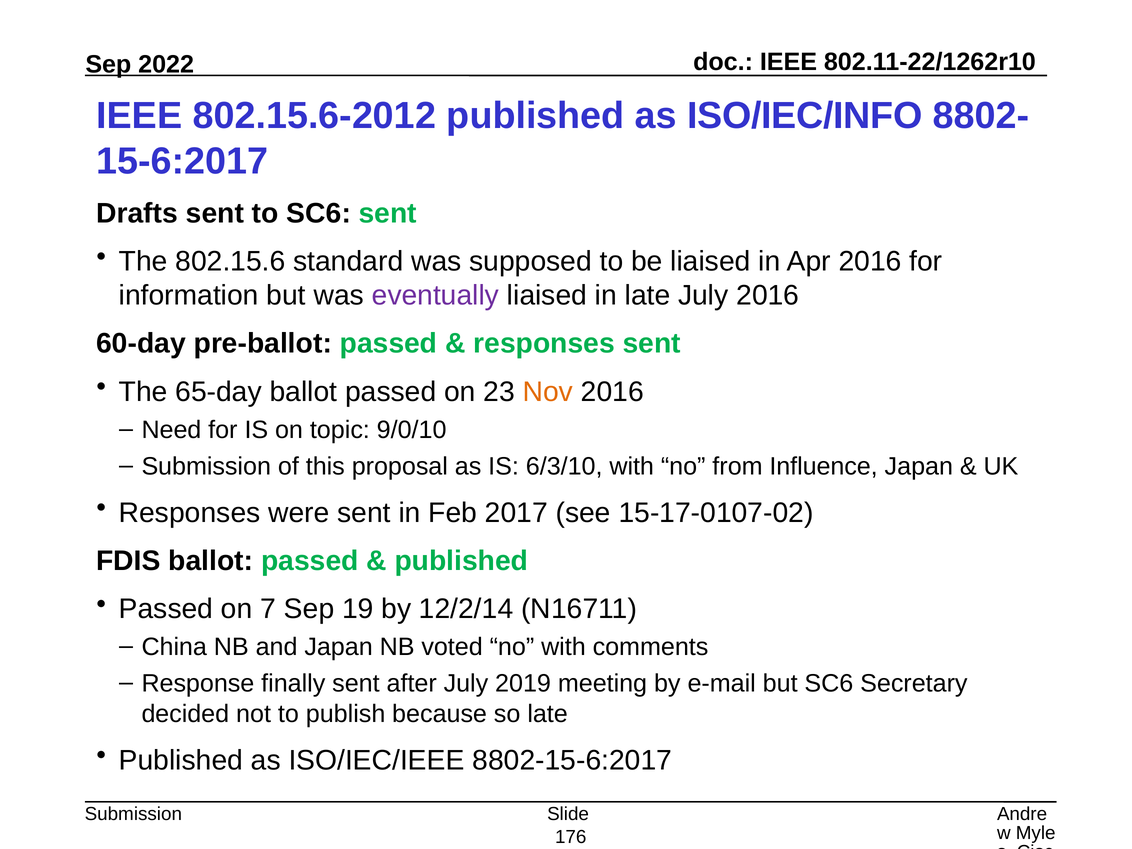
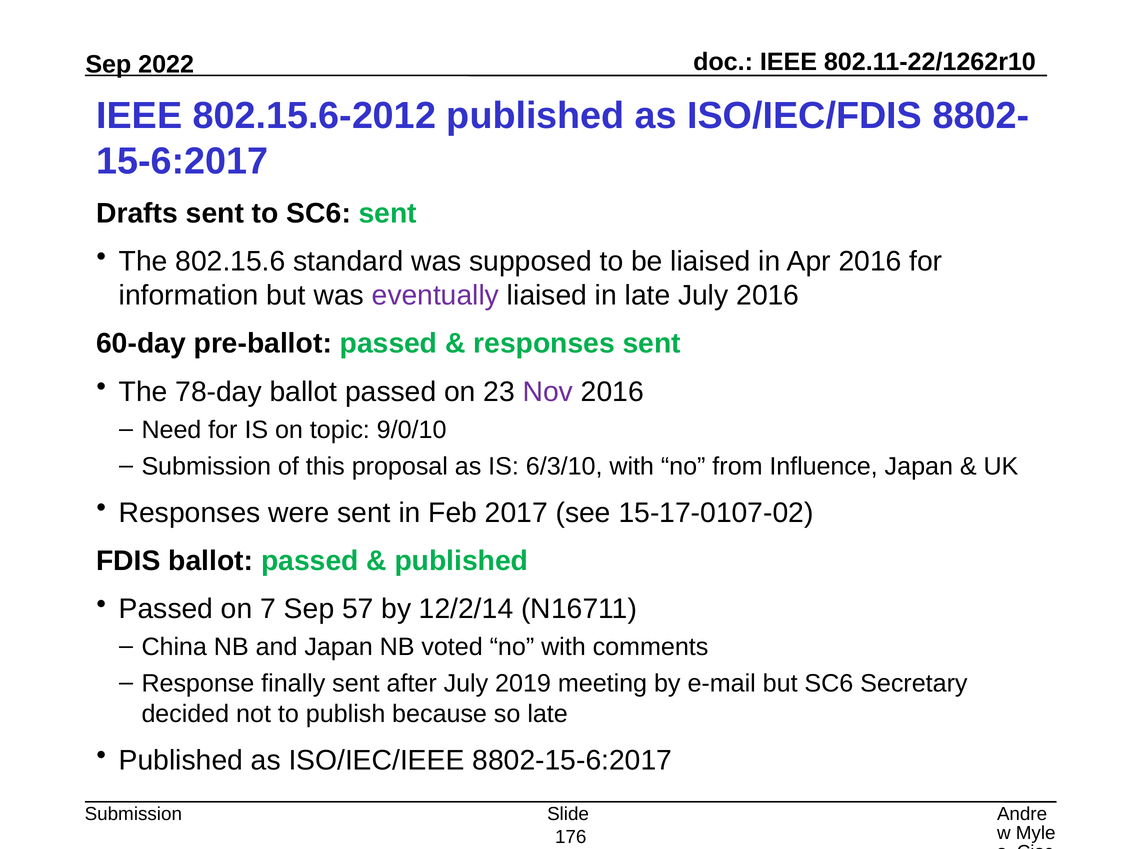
ISO/IEC/INFO: ISO/IEC/INFO -> ISO/IEC/FDIS
65-day: 65-day -> 78-day
Nov colour: orange -> purple
19: 19 -> 57
